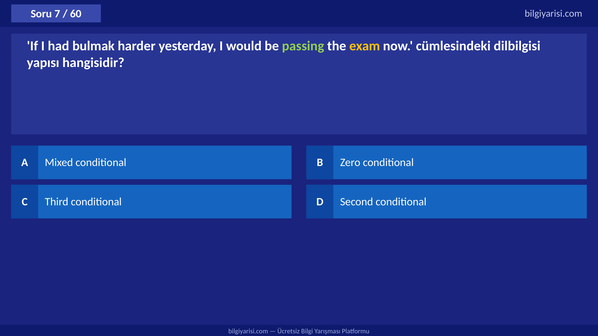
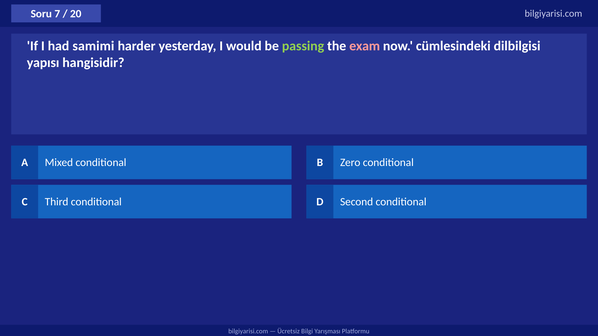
60: 60 -> 20
bulmak: bulmak -> samimi
exam colour: yellow -> pink
